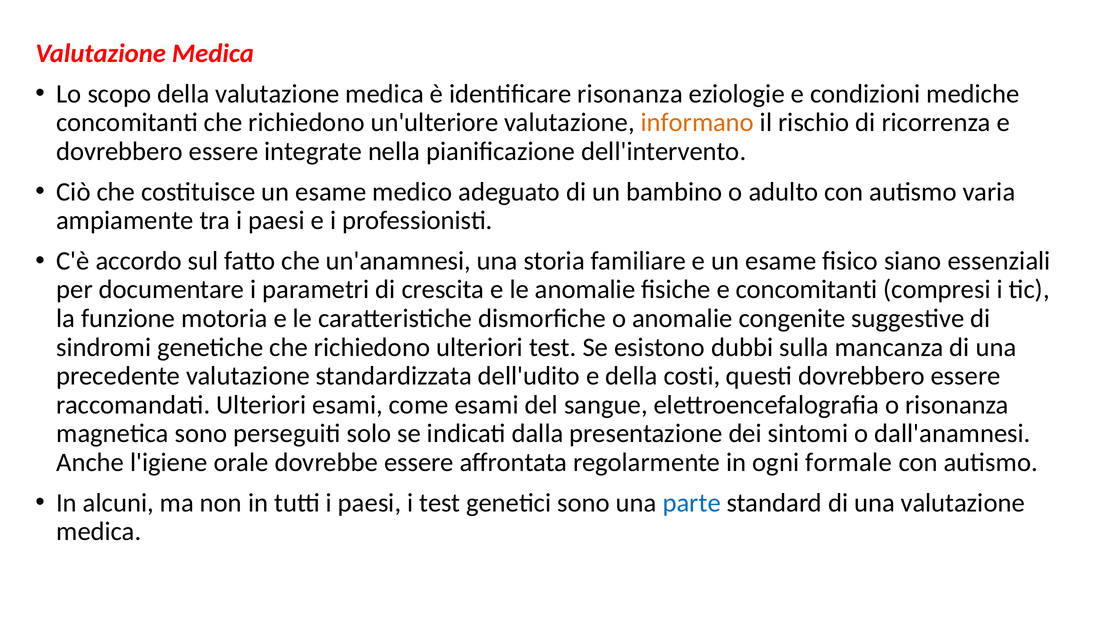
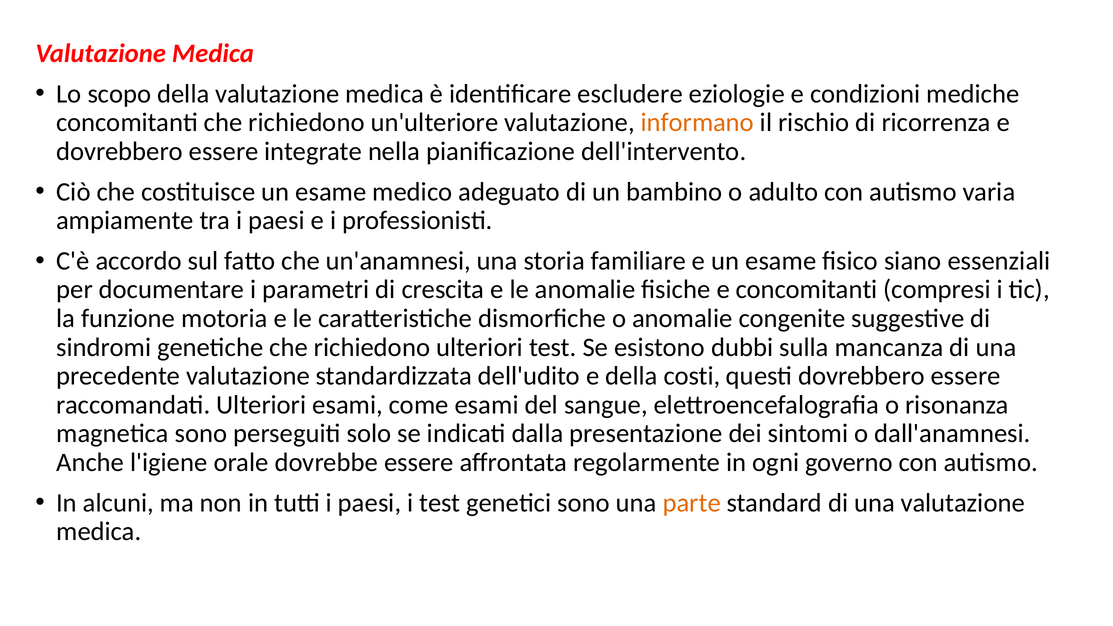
identificare risonanza: risonanza -> escludere
formale: formale -> governo
parte colour: blue -> orange
